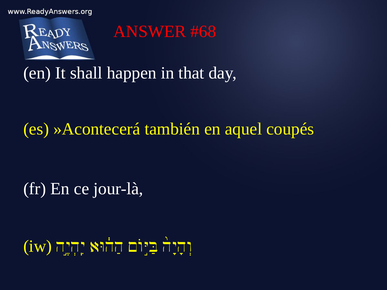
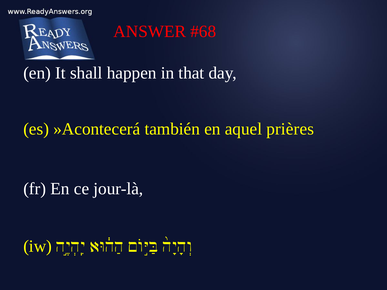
coupés: coupés -> prières
